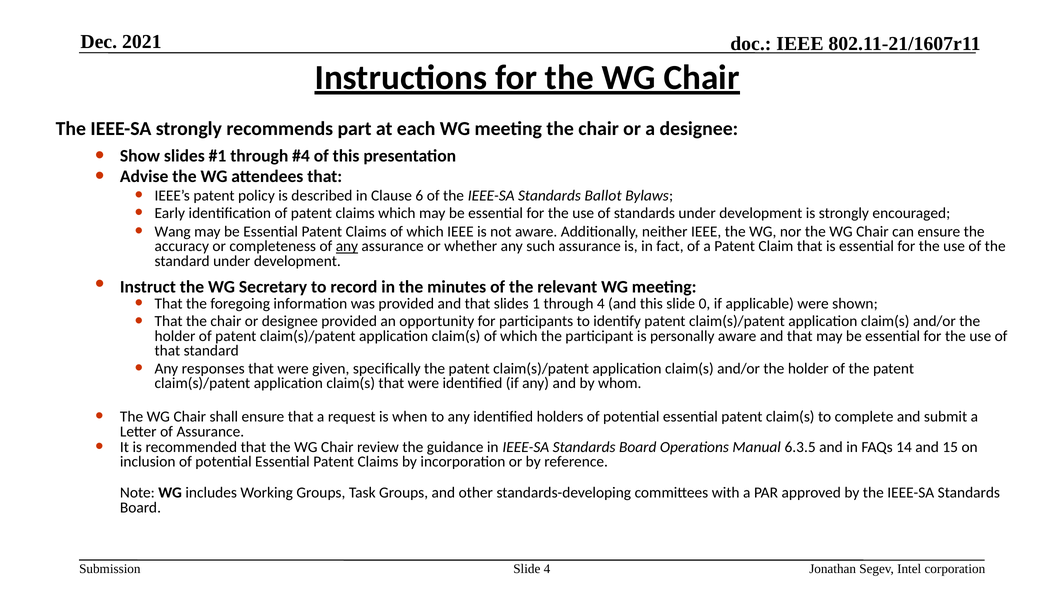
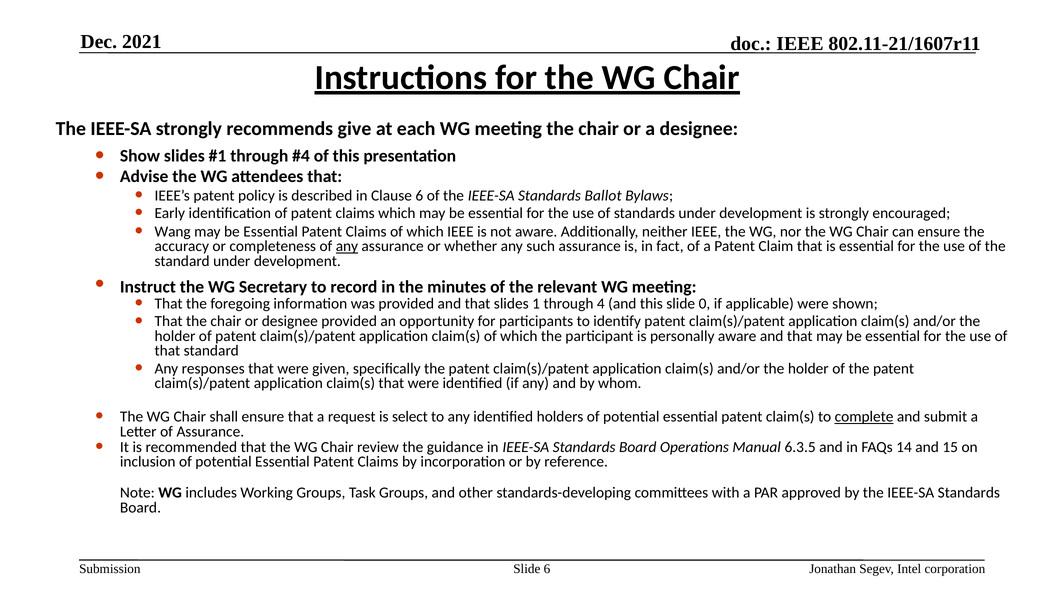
part: part -> give
when: when -> select
complete underline: none -> present
Slide 4: 4 -> 6
